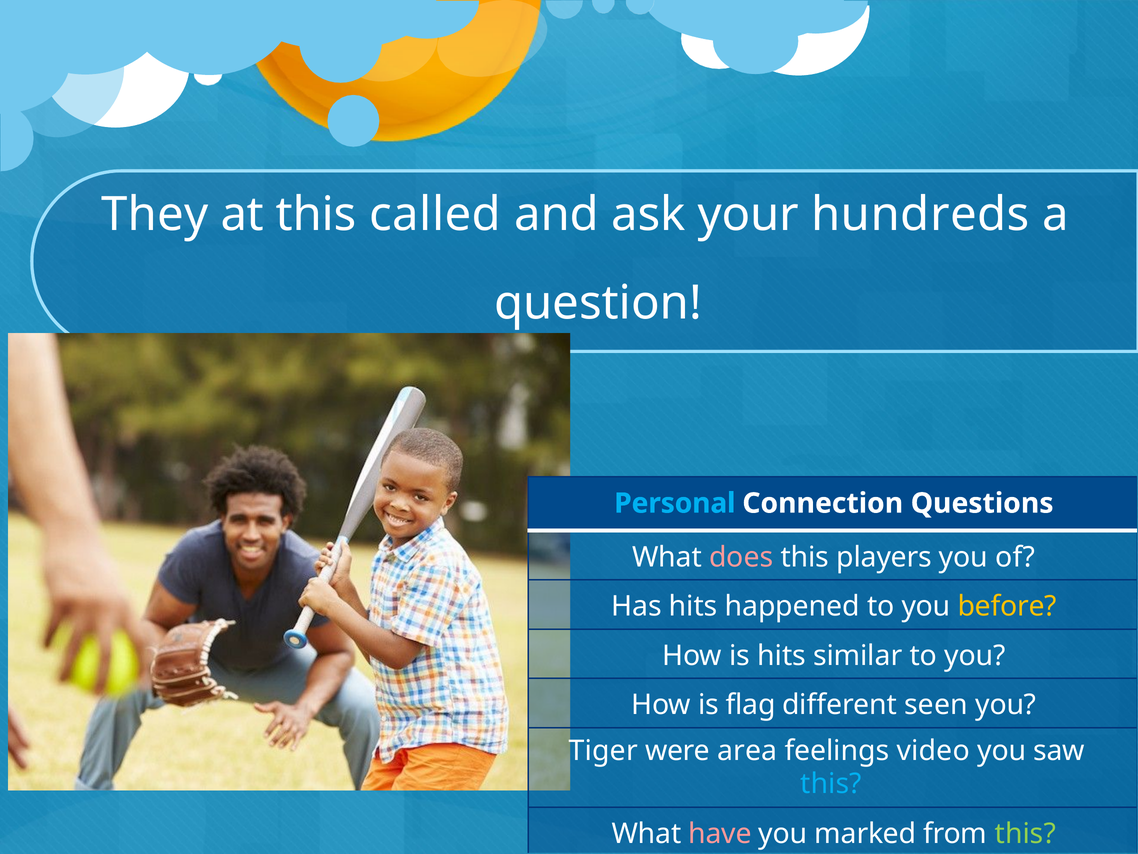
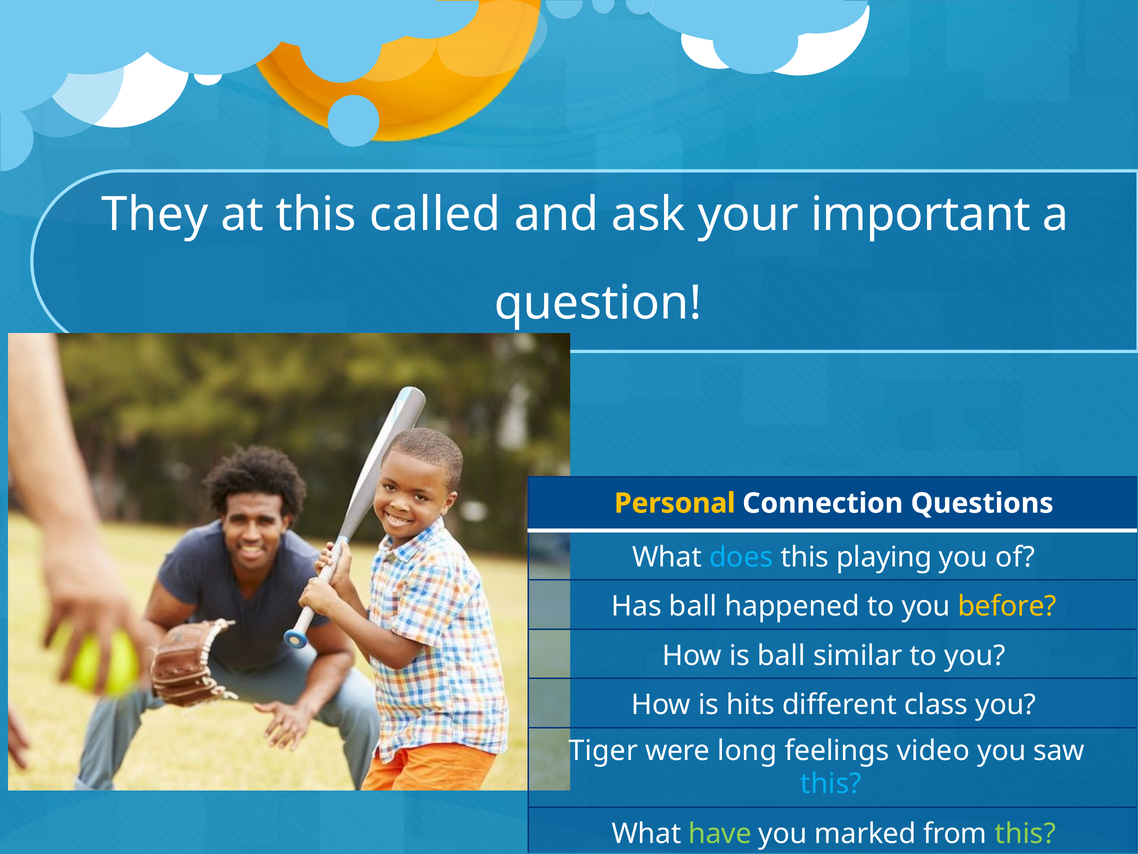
hundreds: hundreds -> important
Personal colour: light blue -> yellow
does colour: pink -> light blue
players: players -> playing
Has hits: hits -> ball
is hits: hits -> ball
flag: flag -> hits
seen: seen -> class
area: area -> long
have colour: pink -> light green
